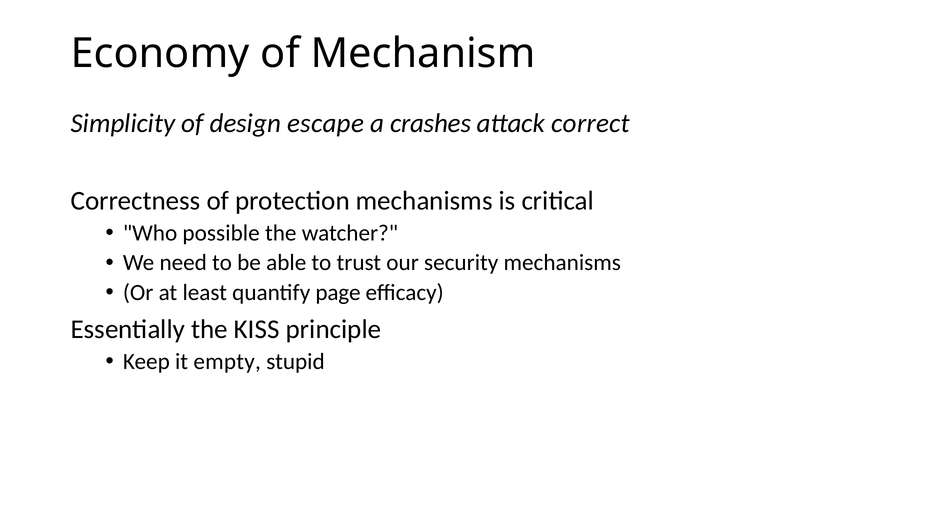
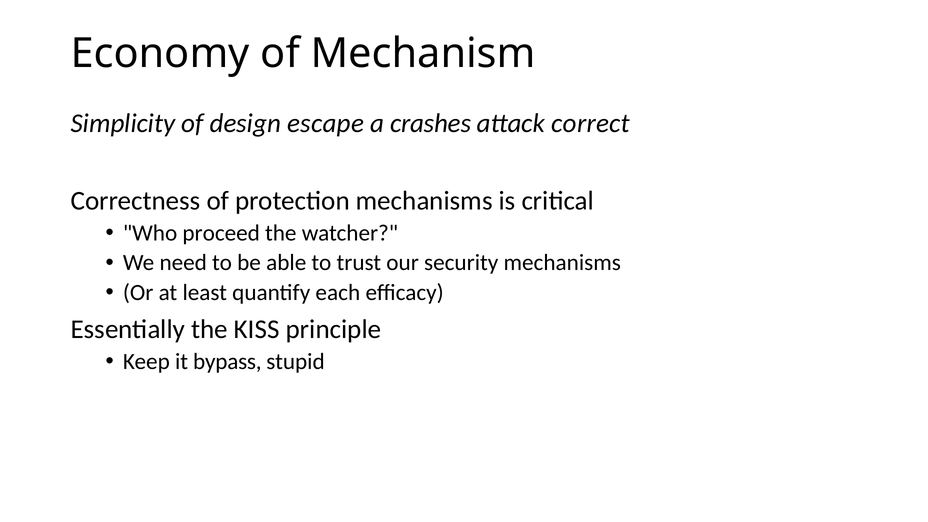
possible: possible -> proceed
page: page -> each
empty: empty -> bypass
